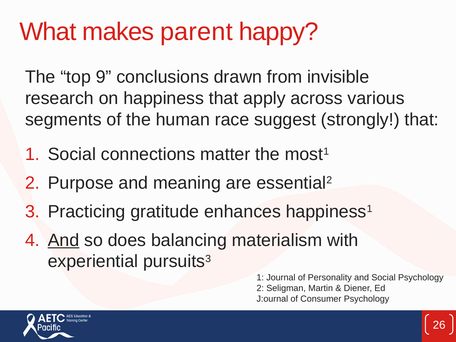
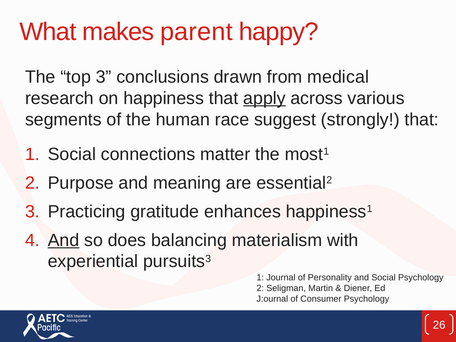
top 9: 9 -> 3
invisible: invisible -> medical
apply underline: none -> present
